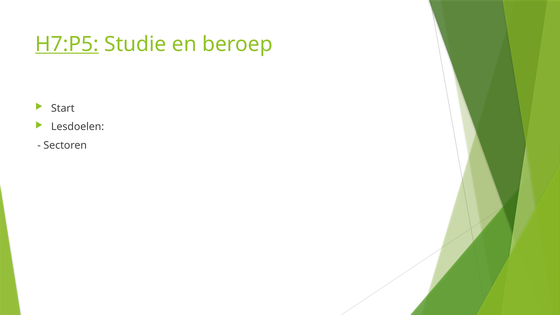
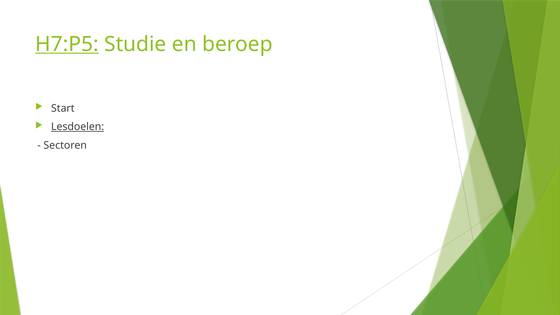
Lesdoelen underline: none -> present
